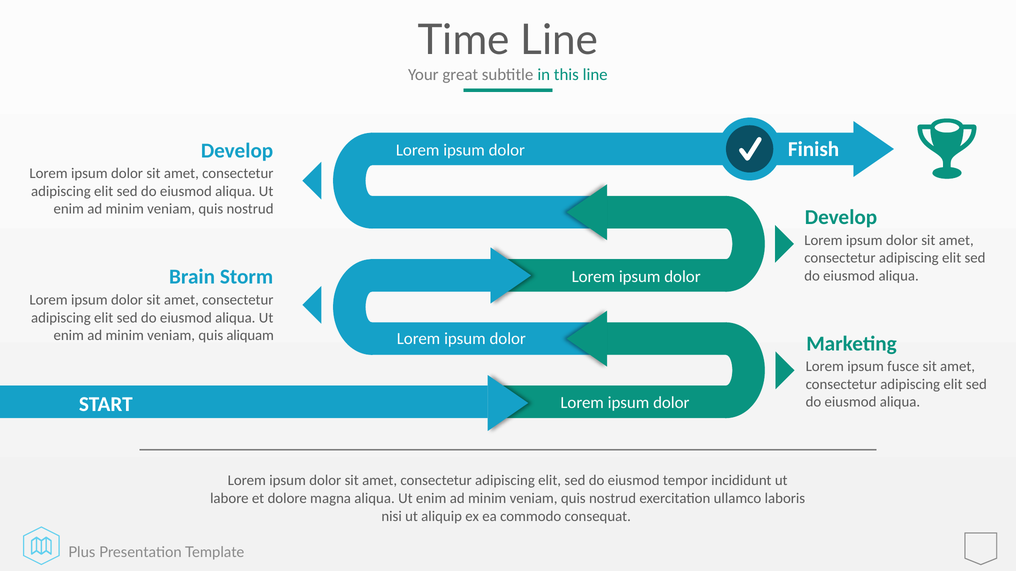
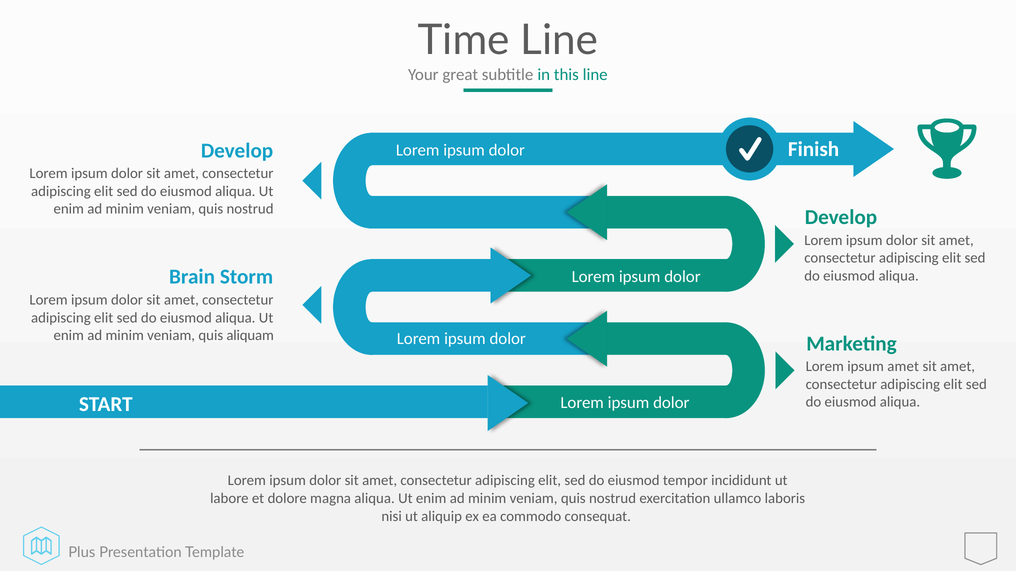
ipsum fusce: fusce -> amet
